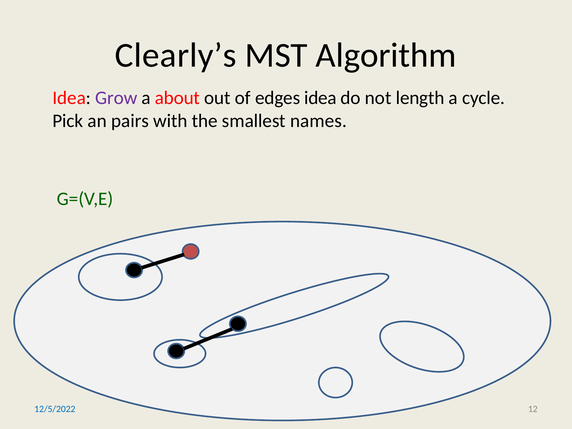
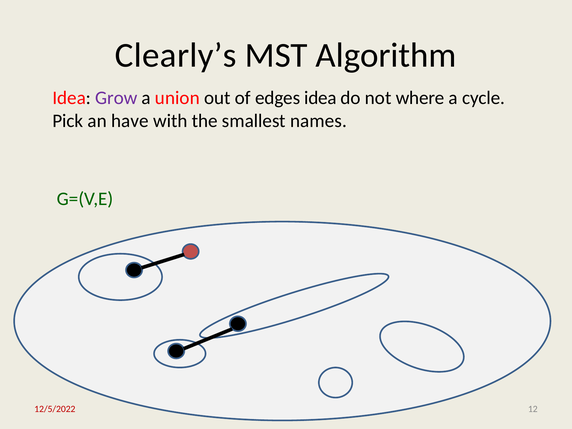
about: about -> union
length: length -> where
pairs: pairs -> have
12/5/2022 colour: blue -> red
